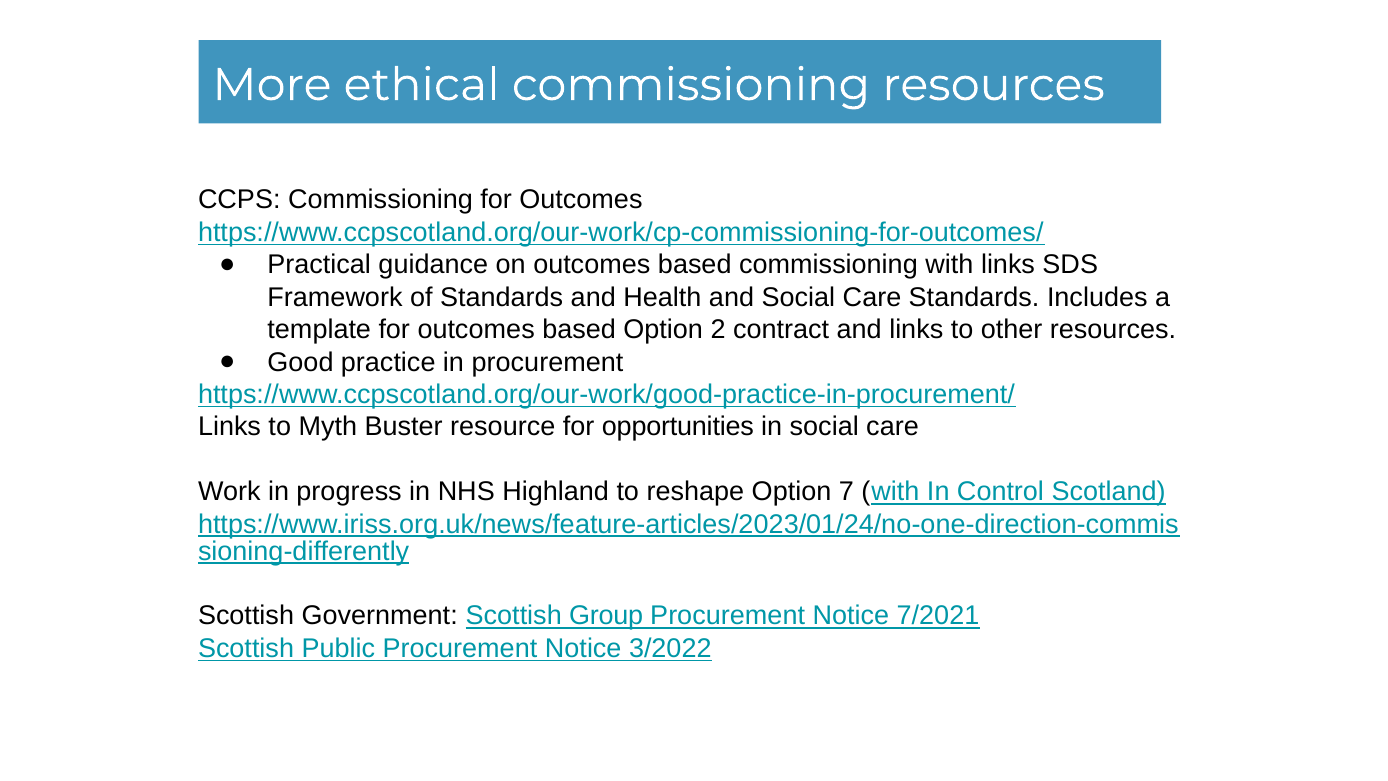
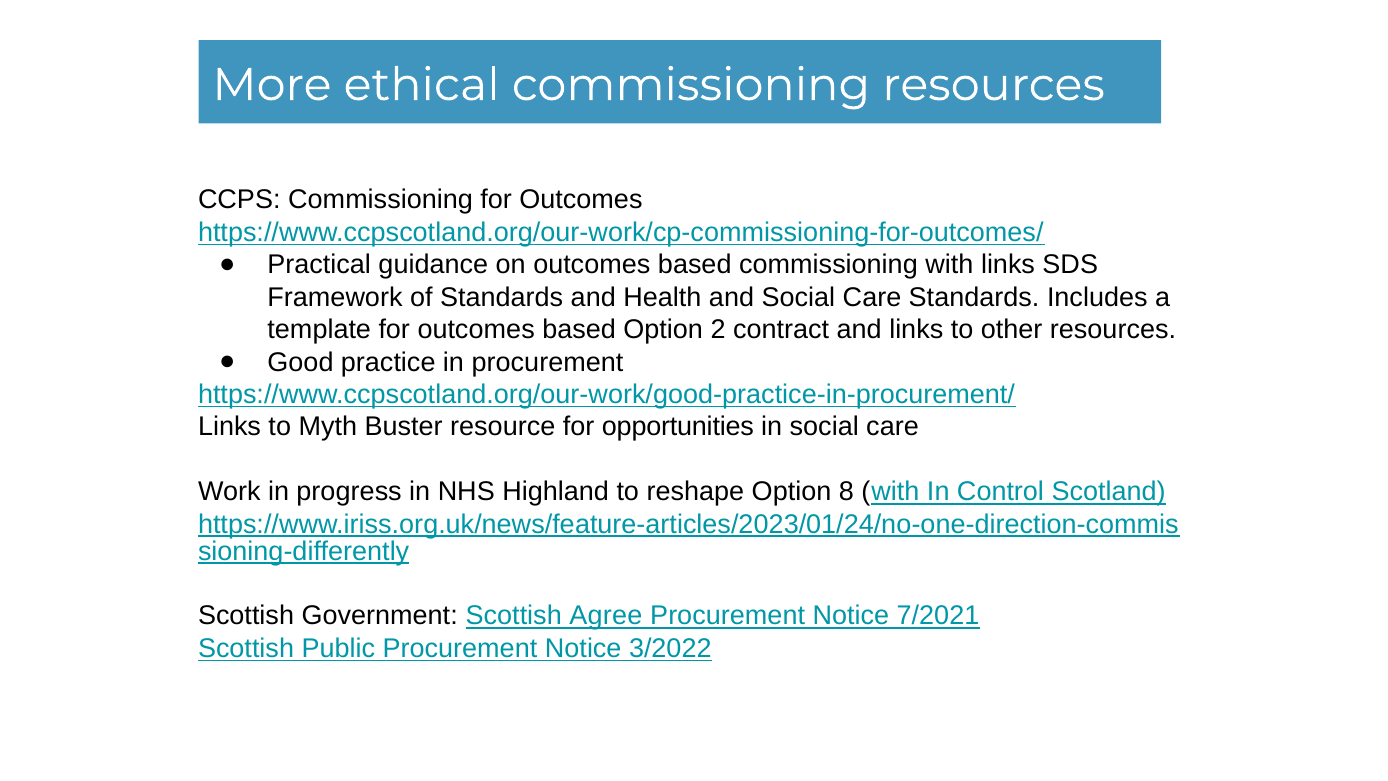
7: 7 -> 8
Group: Group -> Agree
